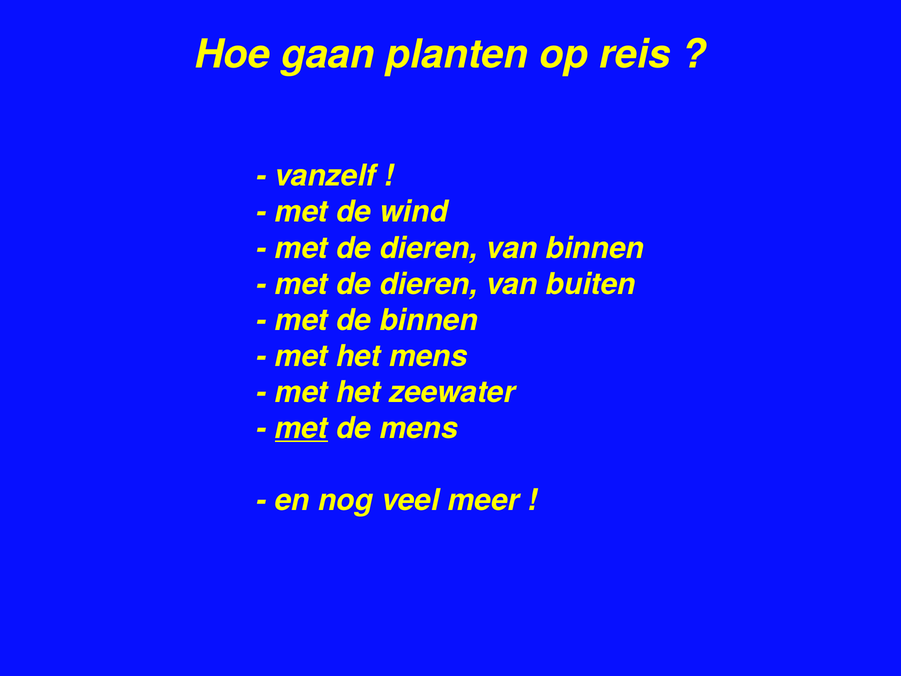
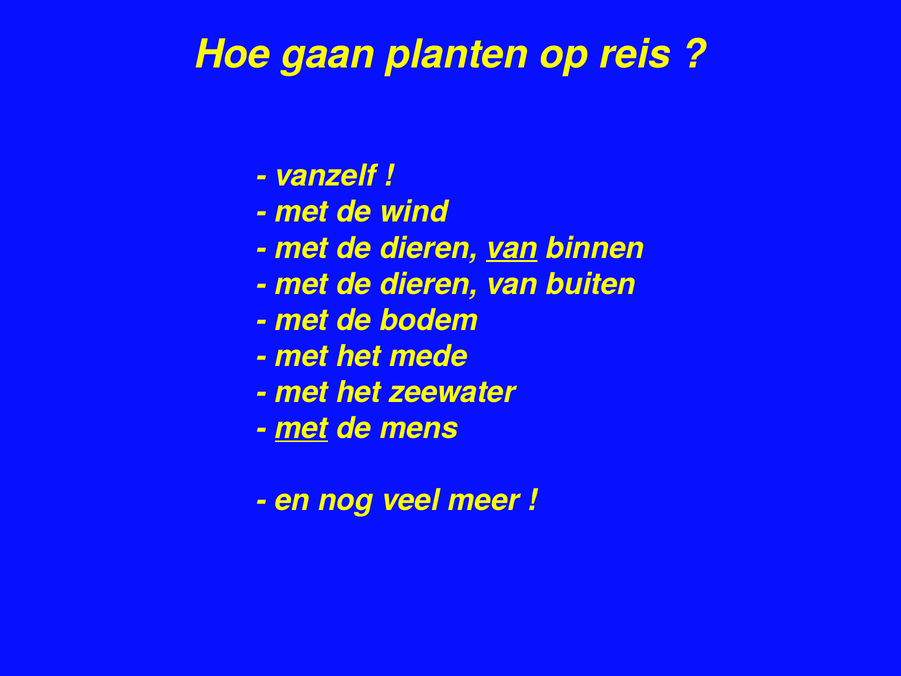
van at (512, 248) underline: none -> present
de binnen: binnen -> bodem
het mens: mens -> mede
